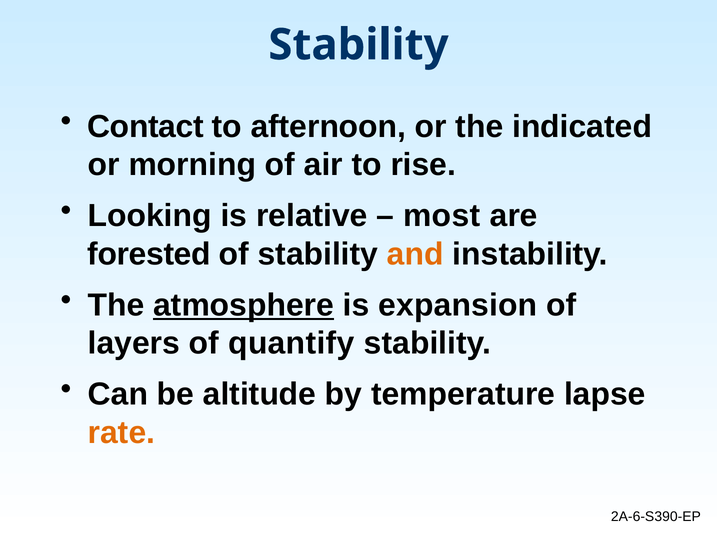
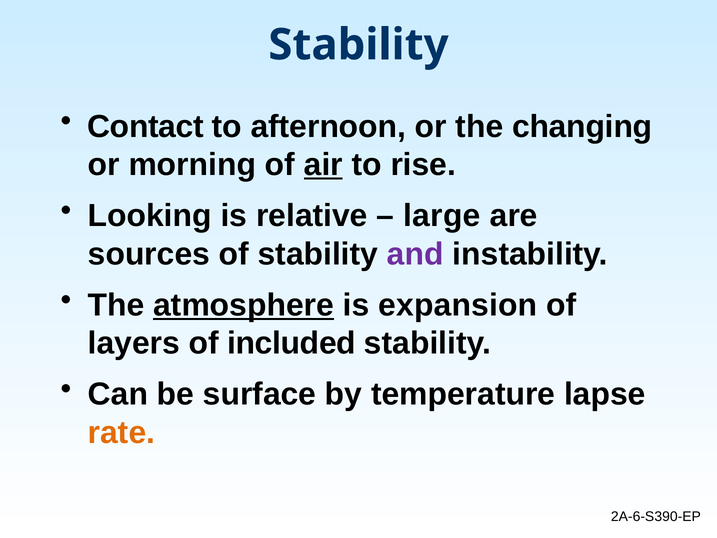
indicated: indicated -> changing
air underline: none -> present
most: most -> large
forested: forested -> sources
and colour: orange -> purple
quantify: quantify -> included
altitude: altitude -> surface
